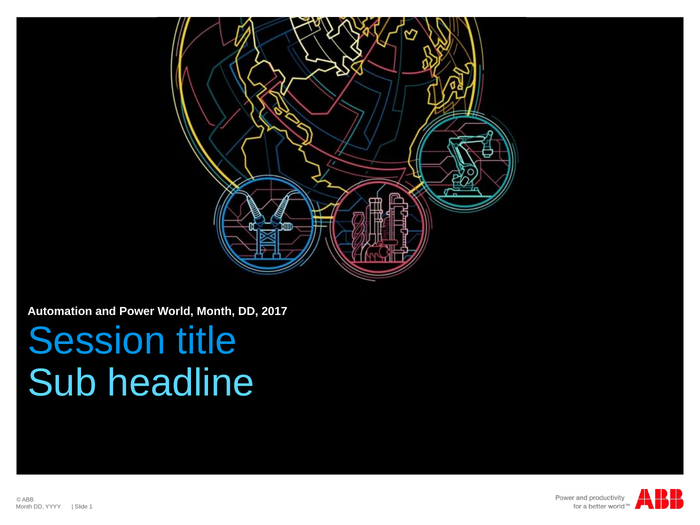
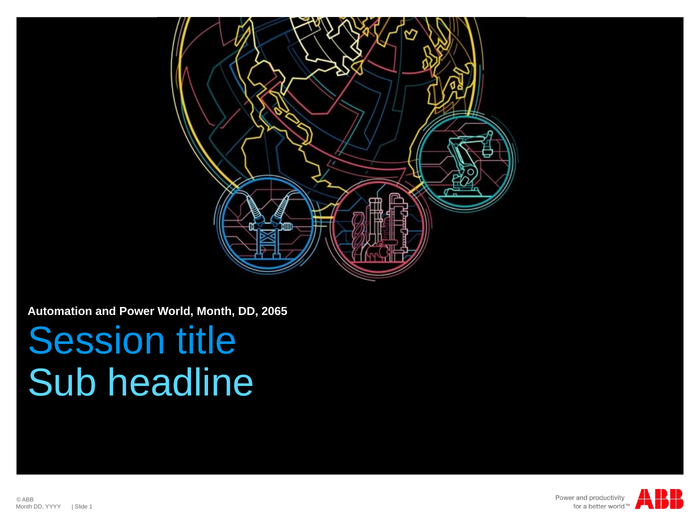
2017: 2017 -> 2065
